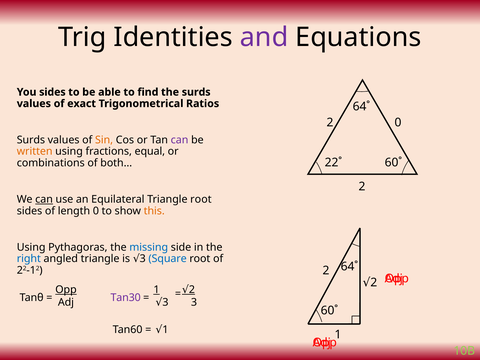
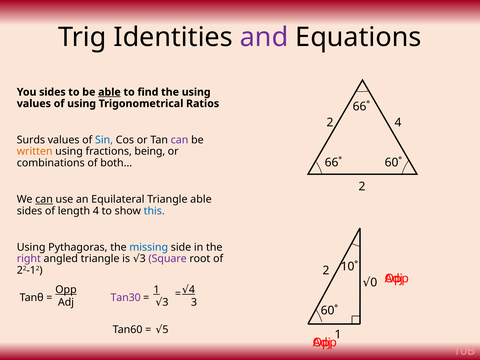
able at (109, 92) underline: none -> present
the surds: surds -> using
of exact: exact -> using
64˚ at (361, 106): 64˚ -> 66˚
2 0: 0 -> 4
Sin colour: orange -> blue
equal: equal -> being
22˚ at (333, 162): 22˚ -> 66˚
Triangle root: root -> able
length 0: 0 -> 4
this colour: orange -> blue
right colour: blue -> purple
Square colour: blue -> purple
64˚ at (349, 266): 64˚ -> 10˚
2 at (374, 282): 2 -> 0
2 at (192, 289): 2 -> 4
1 at (165, 329): 1 -> 5
10B colour: light green -> pink
